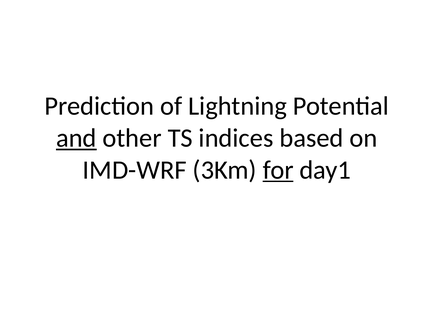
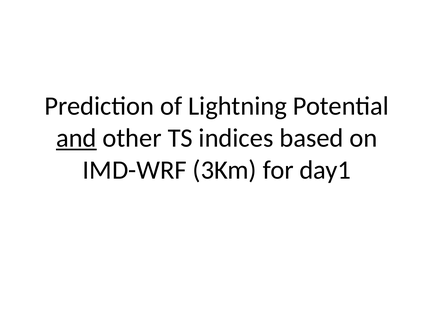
for underline: present -> none
